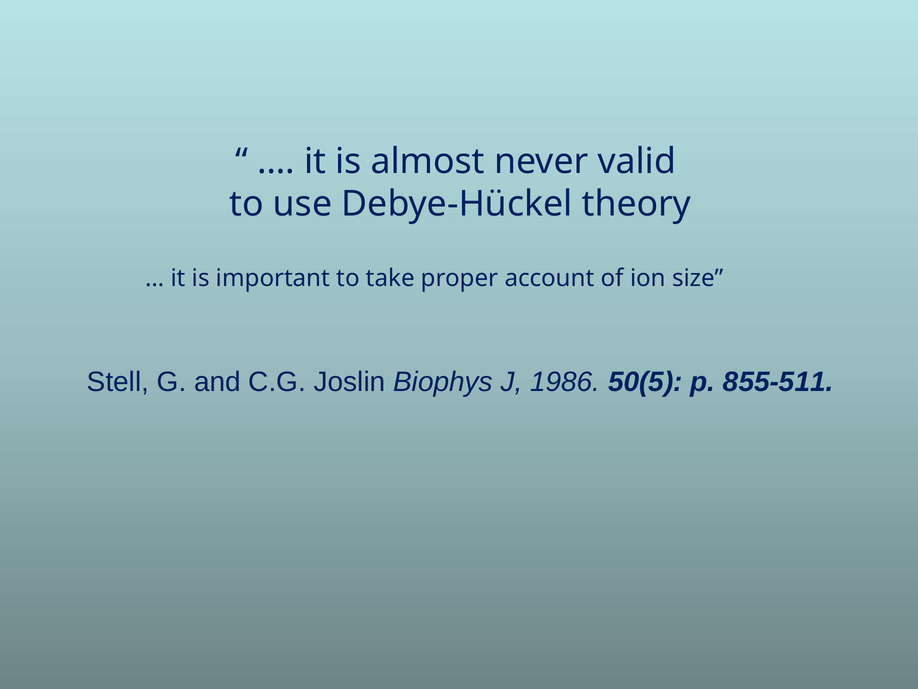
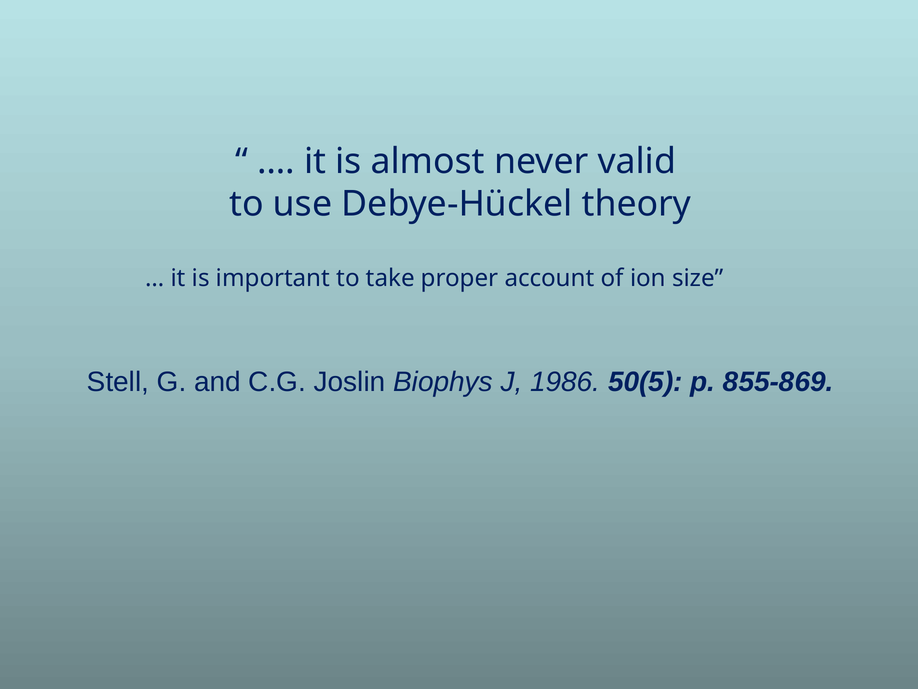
855-511: 855-511 -> 855-869
